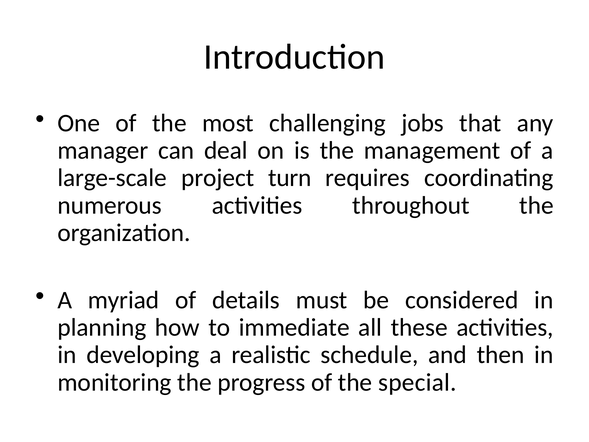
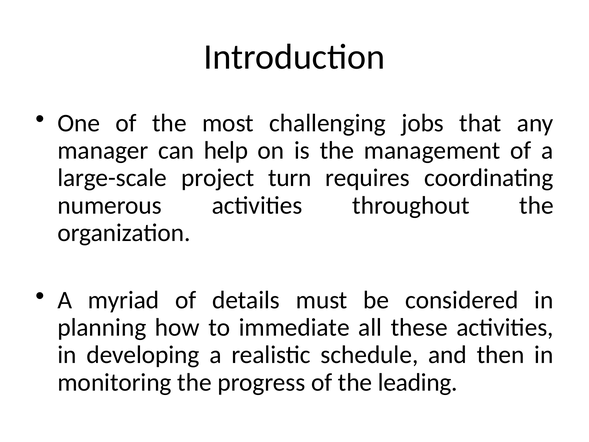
deal: deal -> help
special: special -> leading
